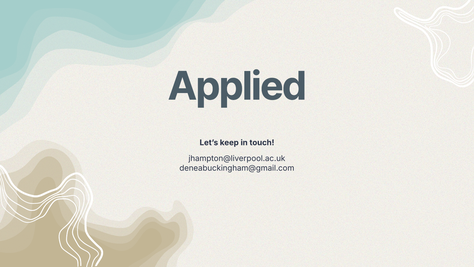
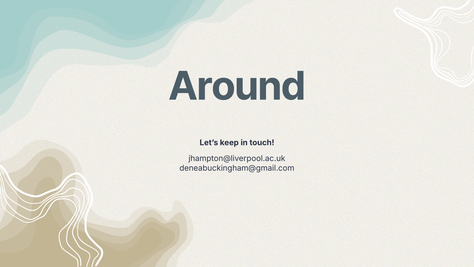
Applied: Applied -> Around
